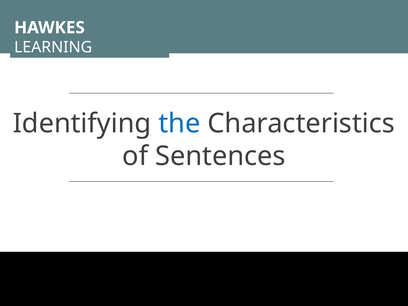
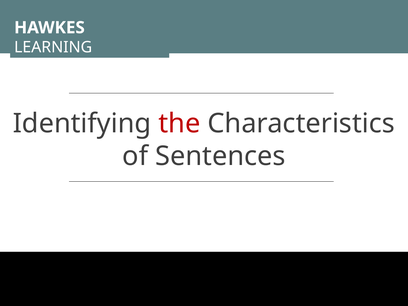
the colour: blue -> red
